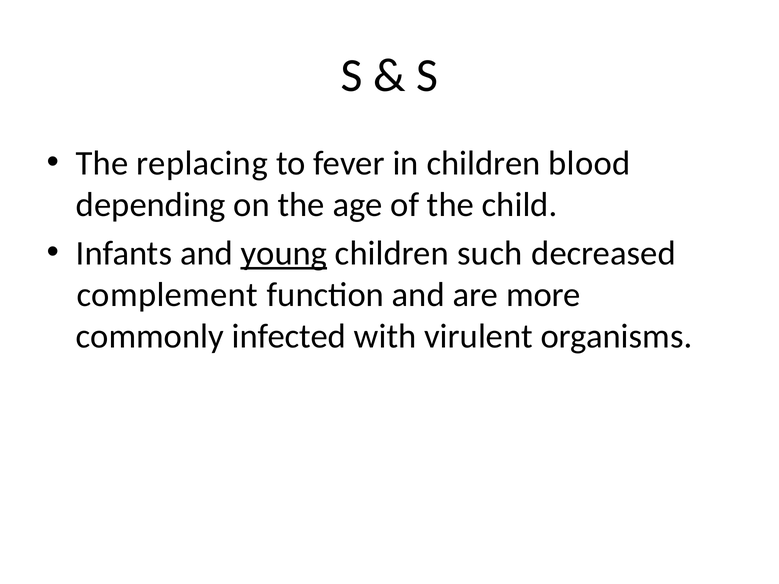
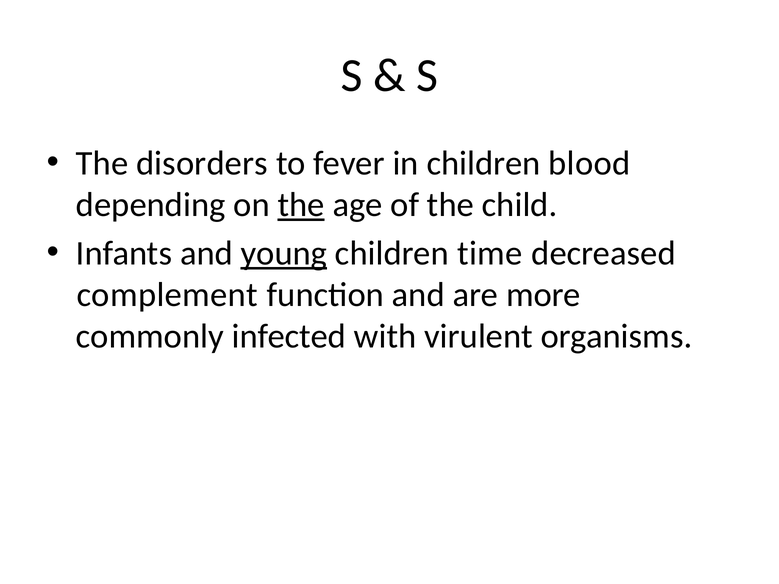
replacing: replacing -> disorders
the at (301, 205) underline: none -> present
such: such -> time
